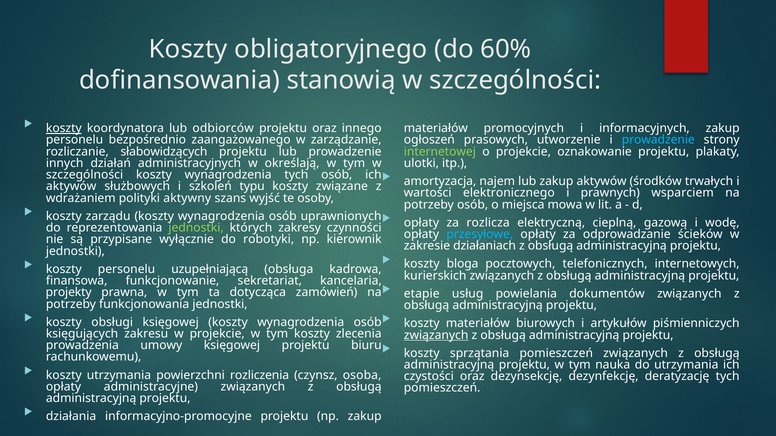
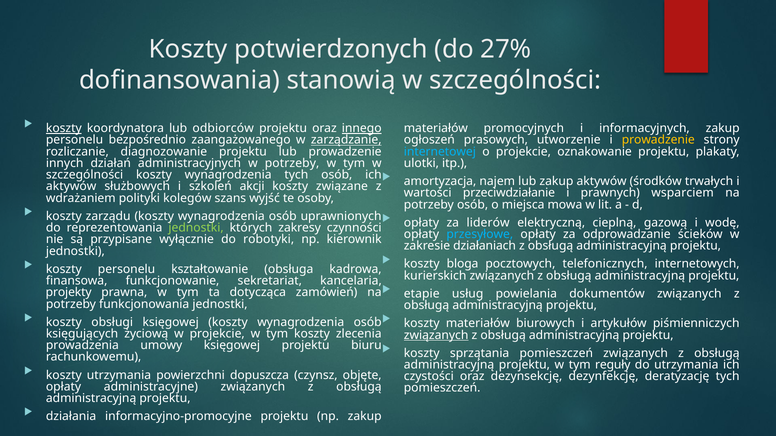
obligatoryjnego: obligatoryjnego -> potwierdzonych
60%: 60% -> 27%
innego underline: none -> present
zarządzanie underline: none -> present
prowadzenie at (658, 140) colour: light blue -> yellow
słabowidzących: słabowidzących -> diagnozowanie
internetowej colour: light green -> light blue
w określają: określają -> potrzeby
typu: typu -> akcji
elektronicznego: elektronicznego -> przeciwdziałanie
aktywny: aktywny -> kolegów
rozlicza: rozlicza -> liderów
uzupełniającą: uzupełniającą -> kształtowanie
zakresu: zakresu -> życiową
nauka: nauka -> reguły
rozliczenia: rozliczenia -> dopuszcza
osoba: osoba -> objęte
